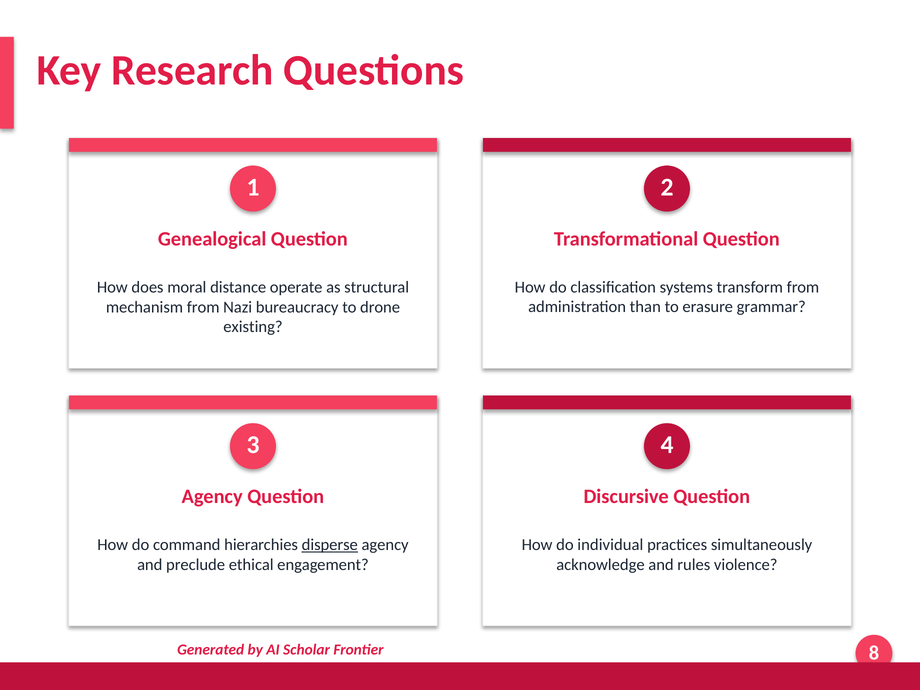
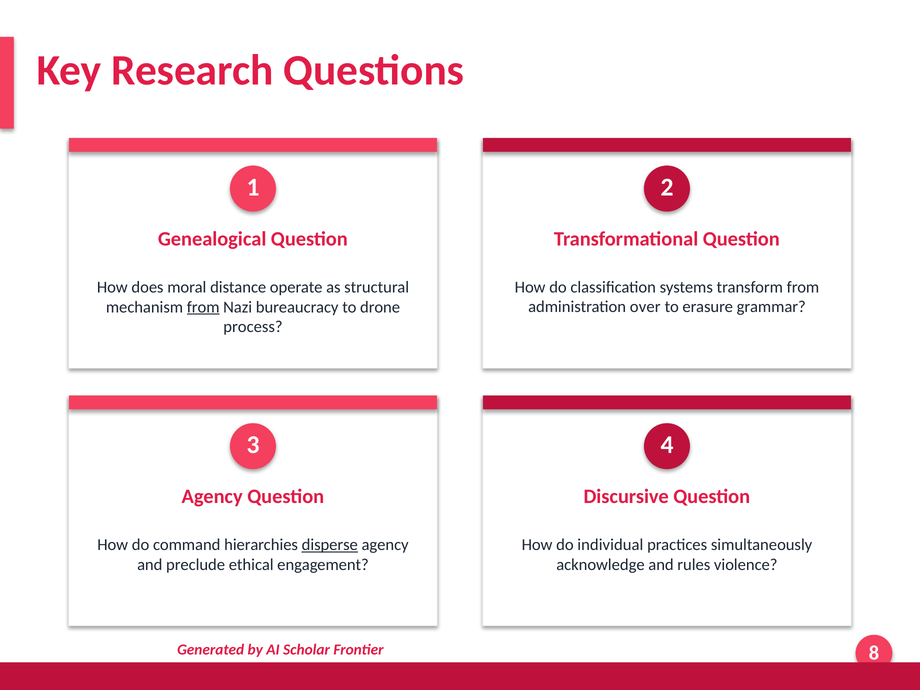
from at (203, 307) underline: none -> present
than: than -> over
existing: existing -> process
